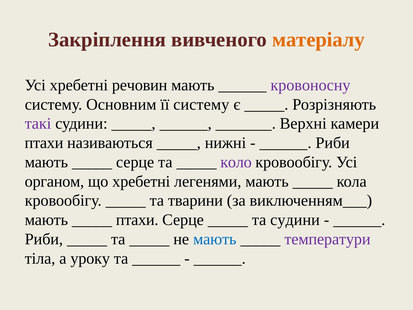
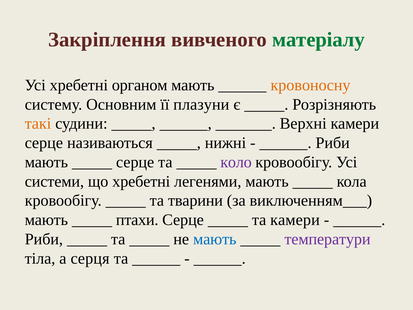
матеріалу colour: orange -> green
речовин: речовин -> органом
кровоносну colour: purple -> orange
її систему: систему -> плазуни
такі colour: purple -> orange
птахи at (44, 143): птахи -> серце
органом: органом -> системи
та судини: судини -> камери
уроку: уроку -> серця
